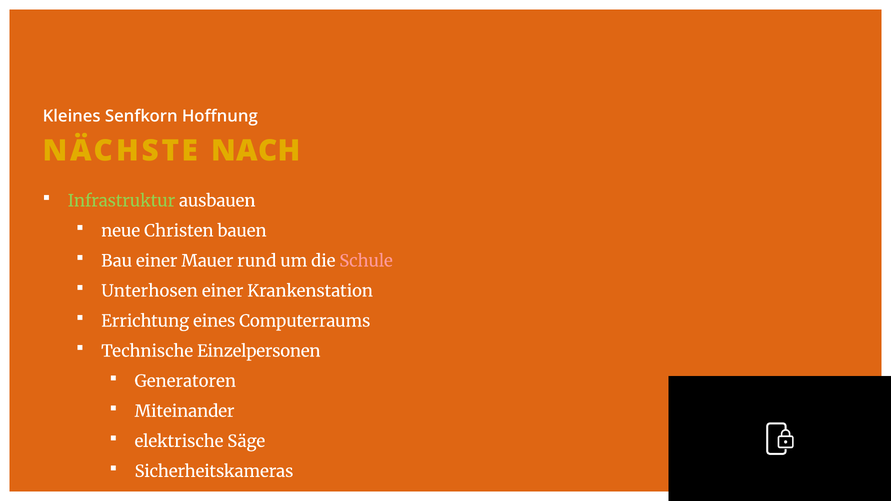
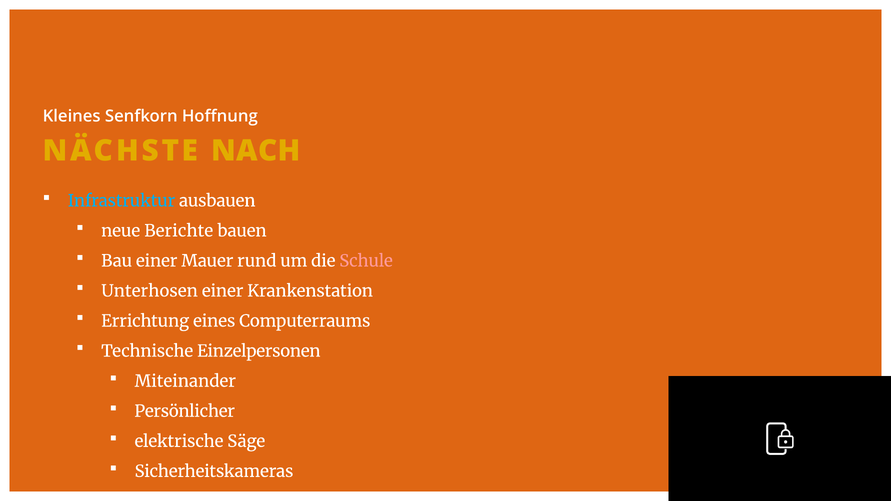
Infrastruktur colour: light green -> light blue
Christen: Christen -> Berichte
Generatoren: Generatoren -> Miteinander
Miteinander: Miteinander -> Persönlicher
